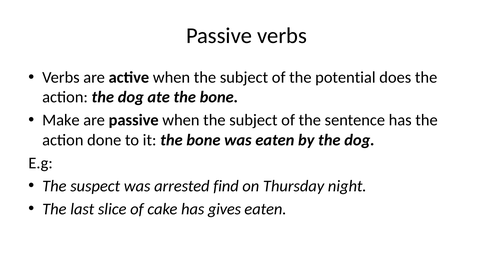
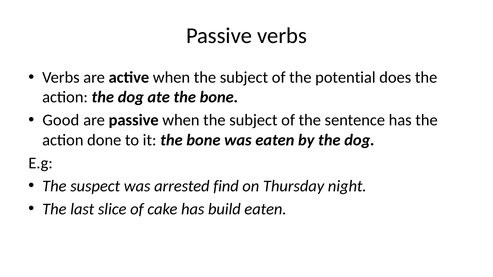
Make: Make -> Good
gives: gives -> build
